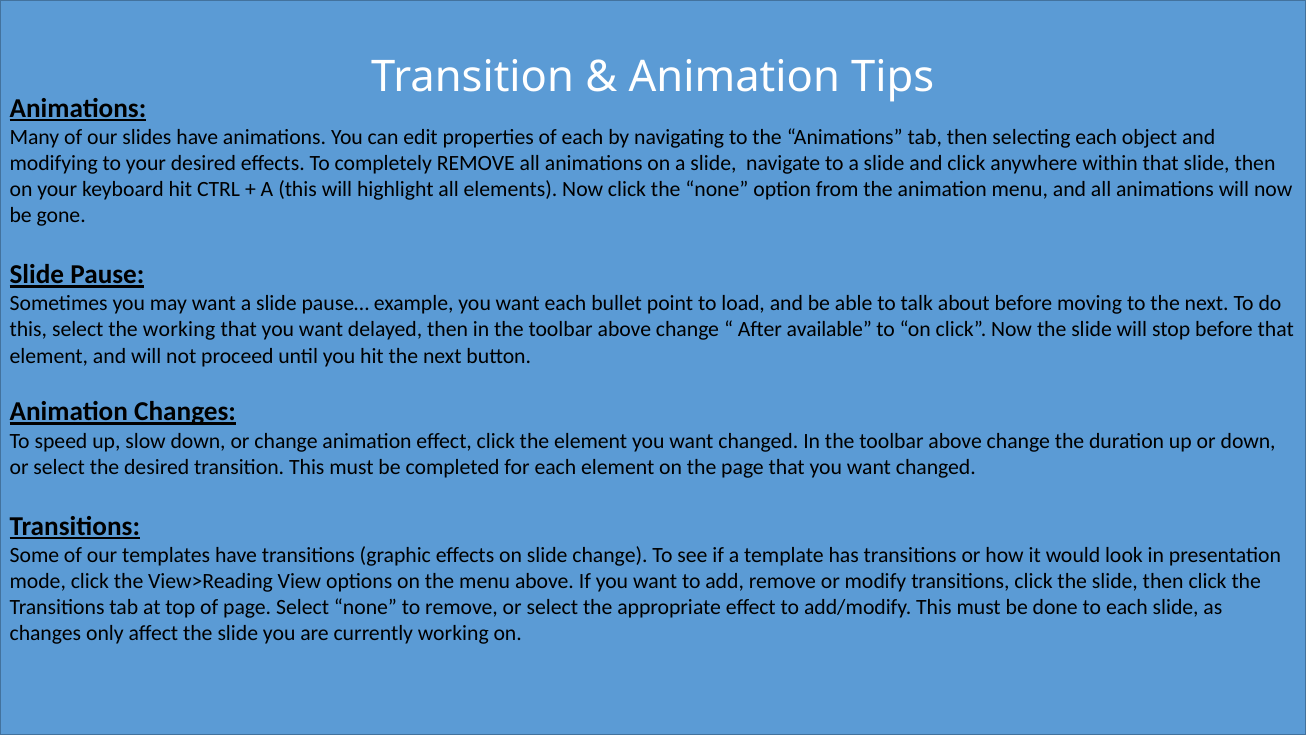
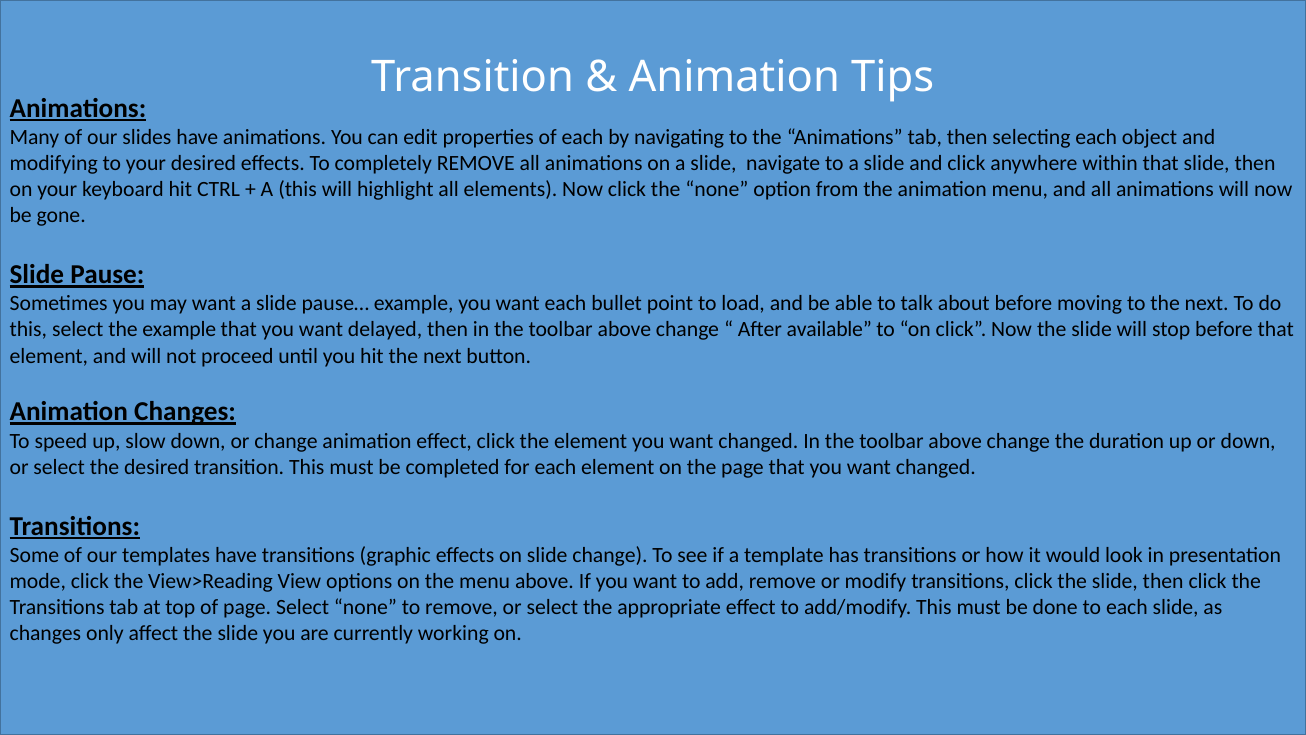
the working: working -> example
